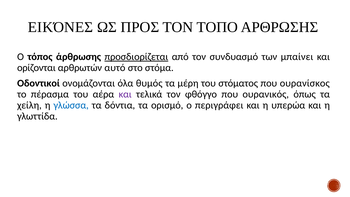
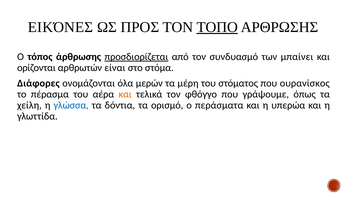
ΤΟΠΟ underline: none -> present
αυτό: αυτό -> είναι
Οδοντικοί: Οδοντικοί -> Διάφορες
θυμός: θυμός -> μερών
και at (125, 94) colour: purple -> orange
ουρανικός: ουρανικός -> γράψουμε
περιγράφει: περιγράφει -> περάσματα
